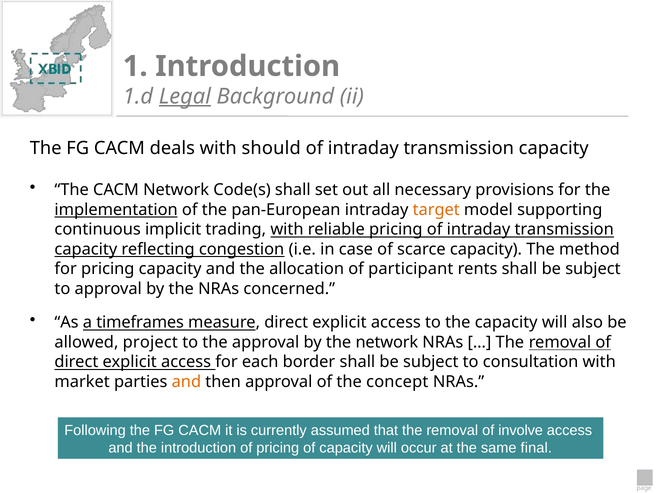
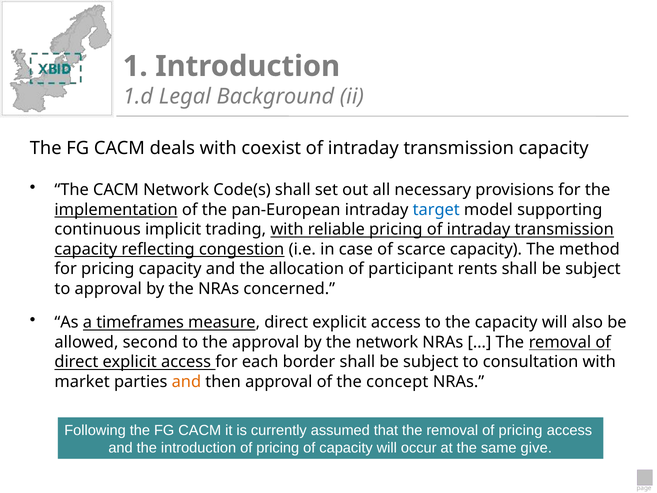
Legal underline: present -> none
should: should -> coexist
target colour: orange -> blue
project: project -> second
removal of involve: involve -> pricing
final: final -> give
